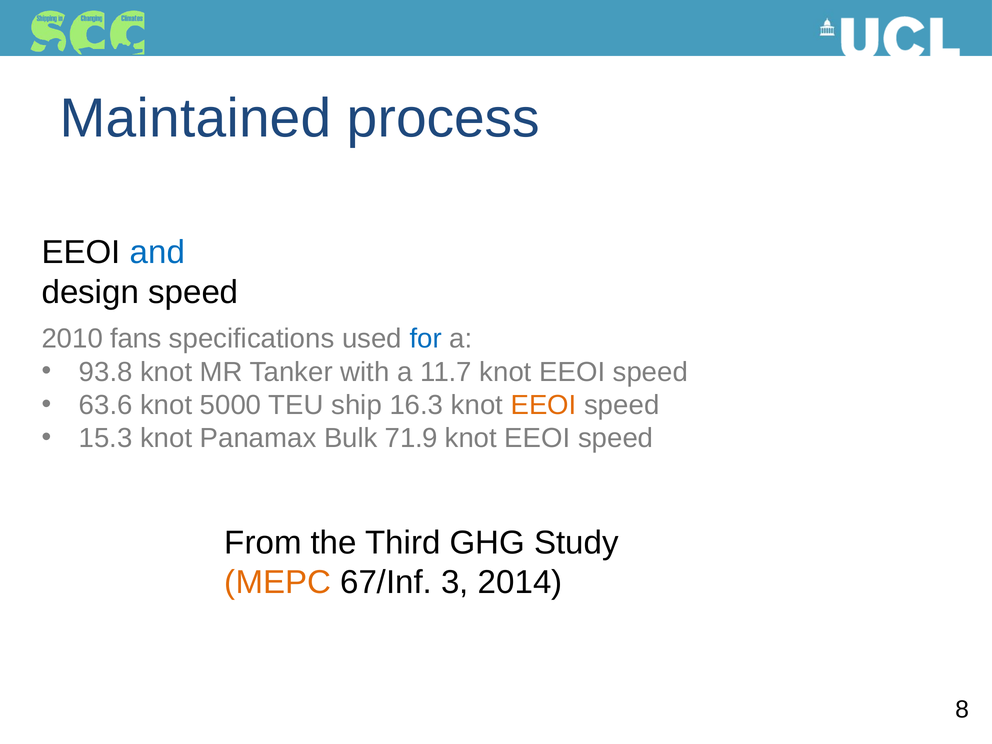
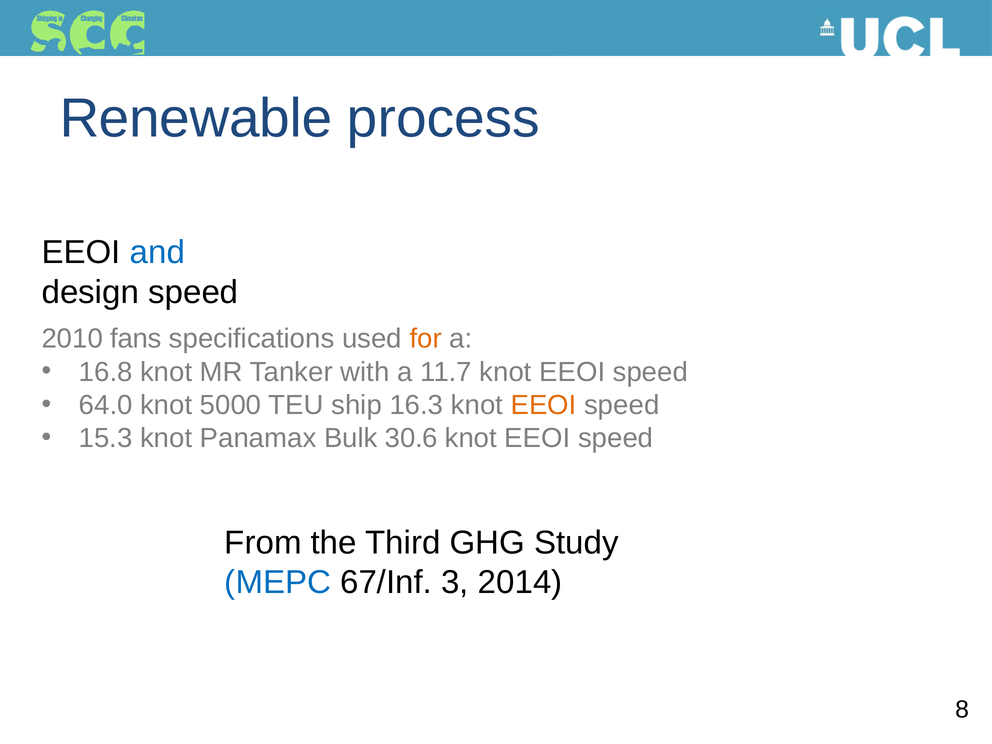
Maintained: Maintained -> Renewable
for colour: blue -> orange
93.8: 93.8 -> 16.8
63.6: 63.6 -> 64.0
71.9: 71.9 -> 30.6
MEPC colour: orange -> blue
